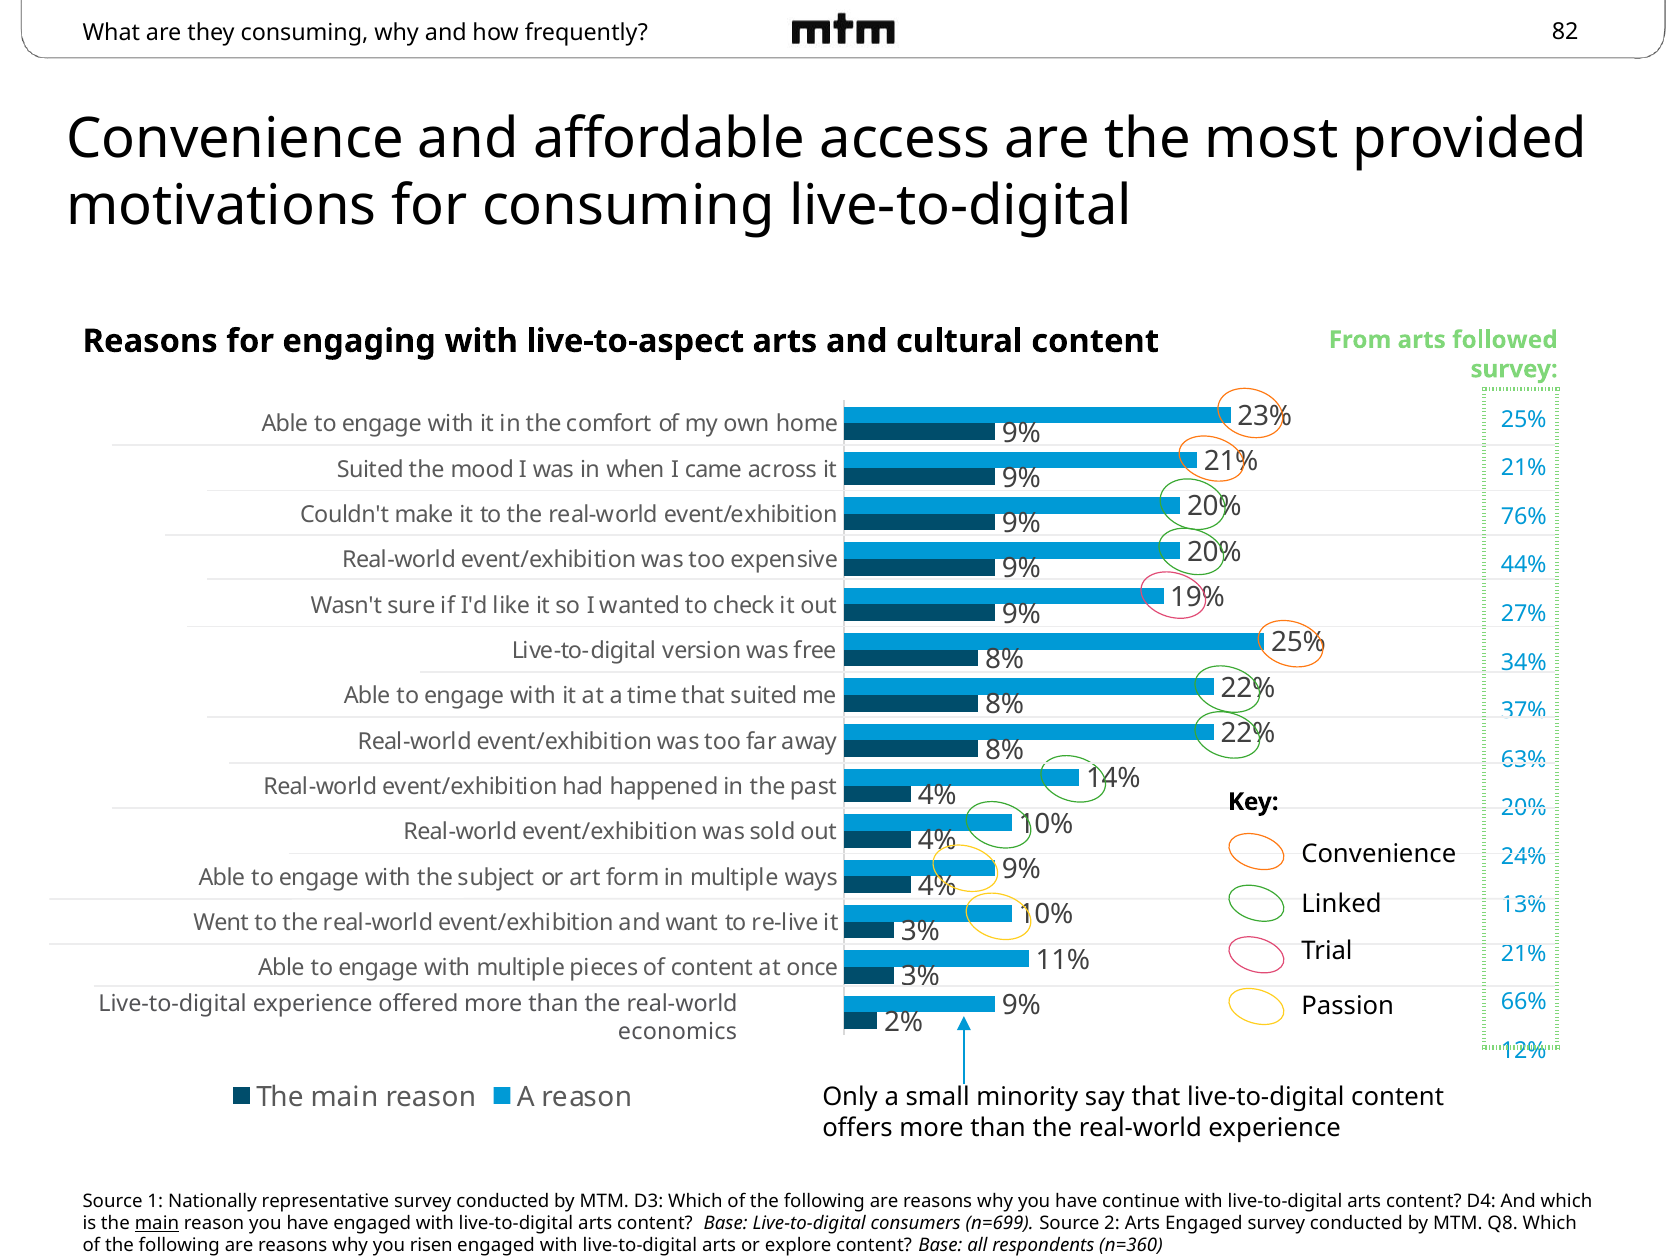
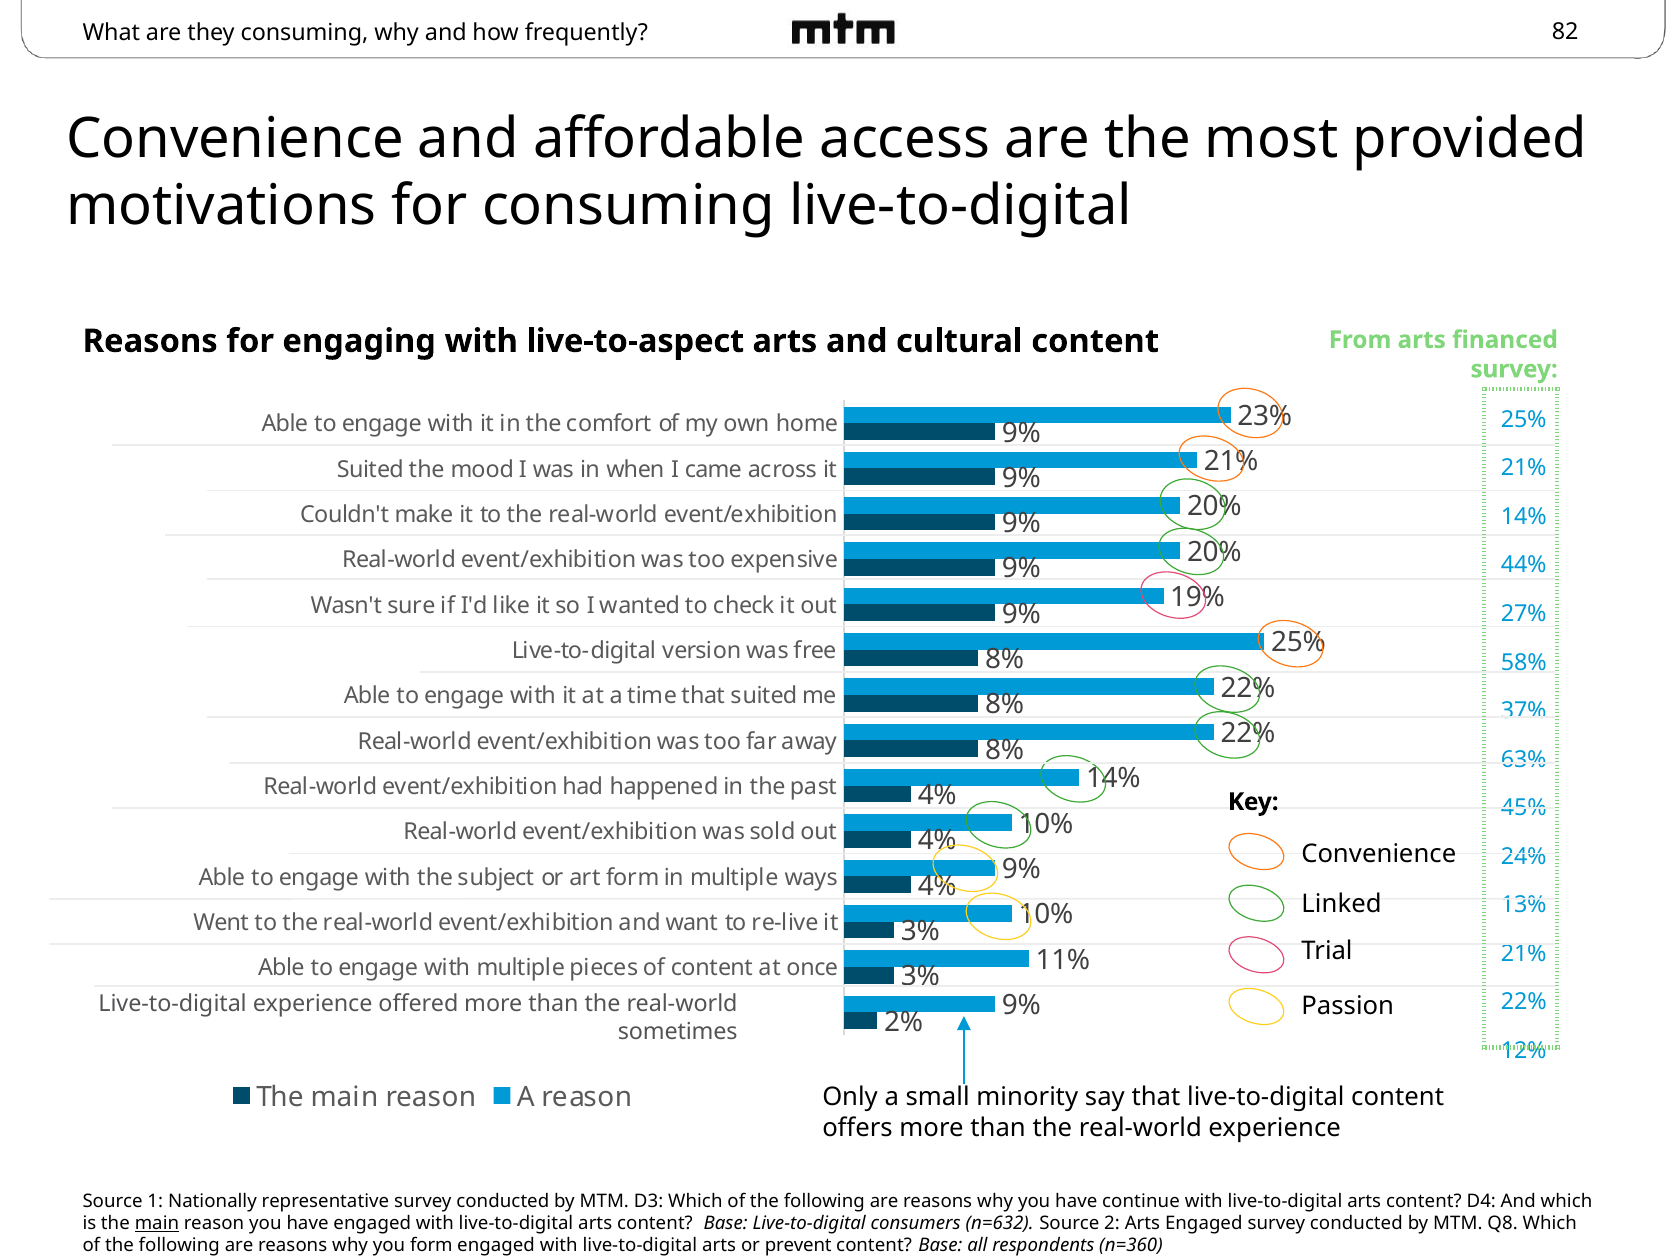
followed: followed -> financed
76% at (1524, 517): 76% -> 14%
34%: 34% -> 58%
20% at (1524, 808): 20% -> 45%
66% at (1524, 1002): 66% -> 22%
economics: economics -> sometimes
n=699: n=699 -> n=632
you risen: risen -> form
explore: explore -> prevent
